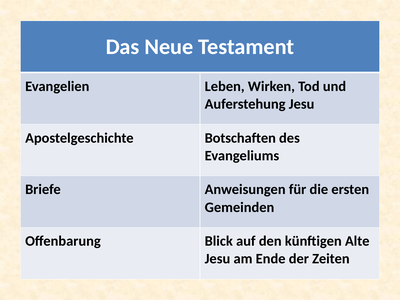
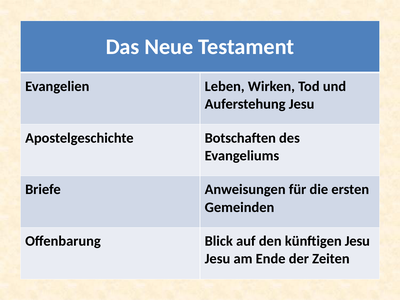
künftigen Alte: Alte -> Jesu
